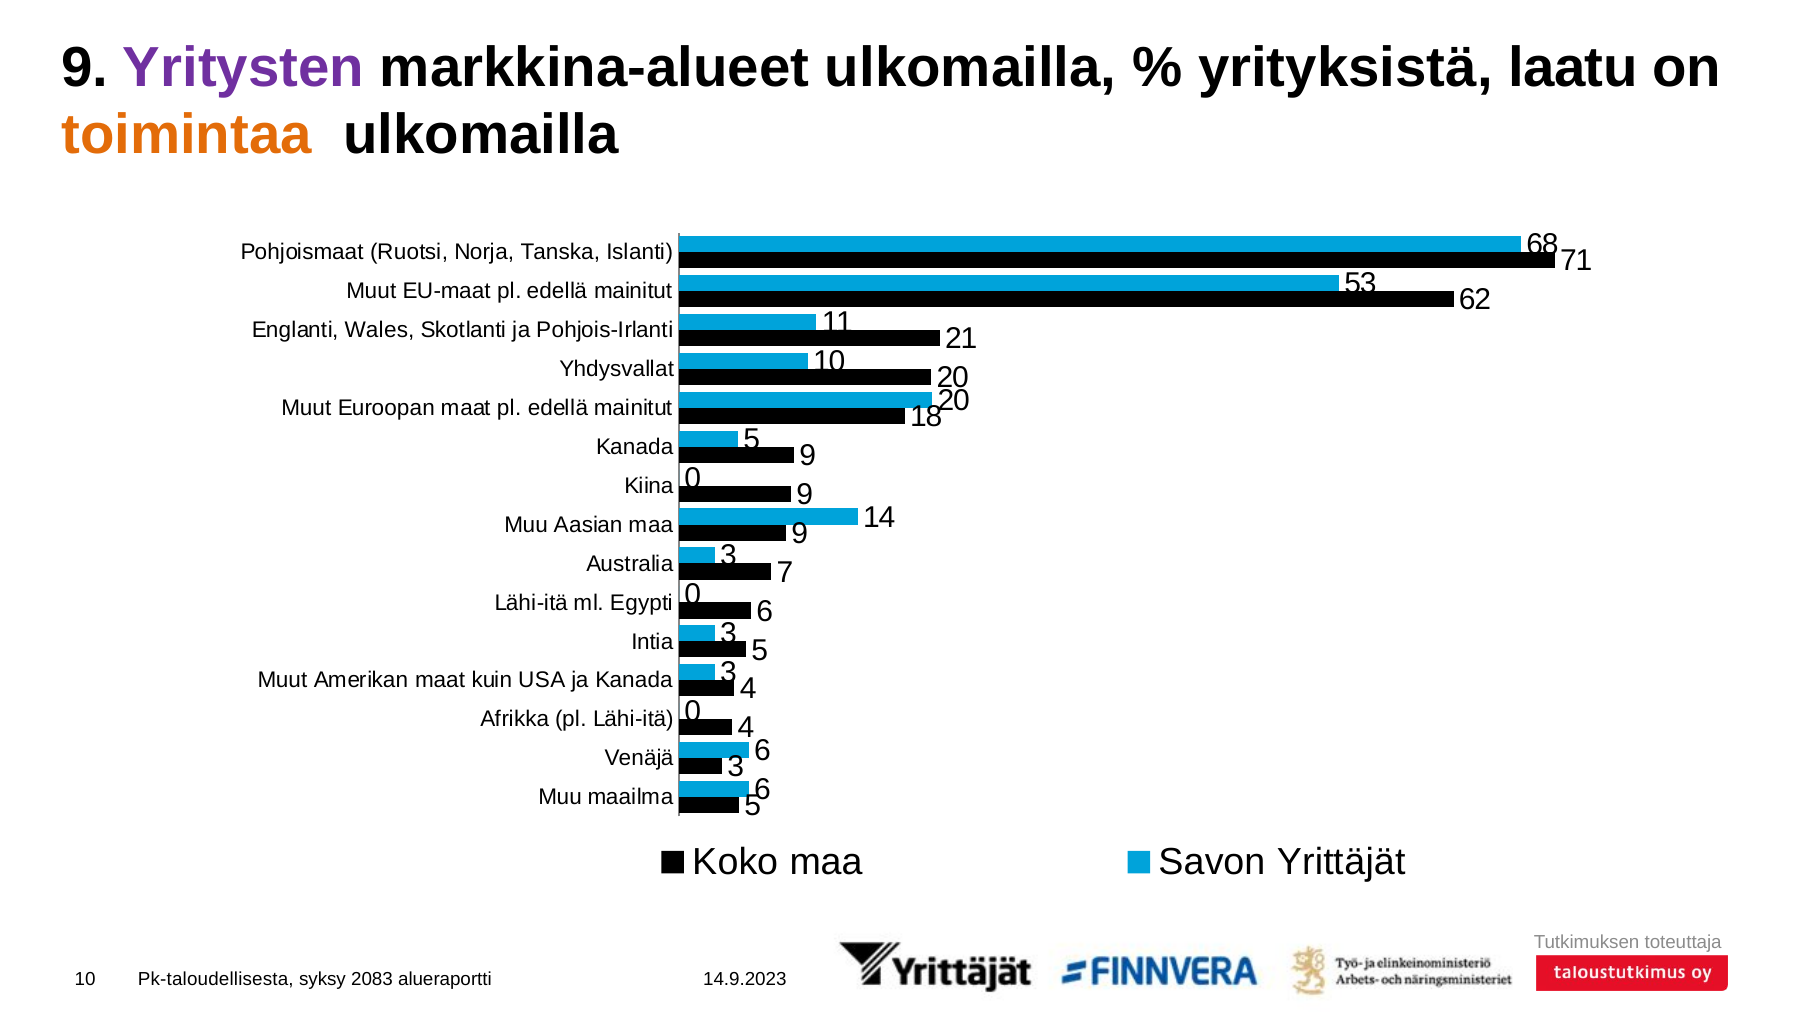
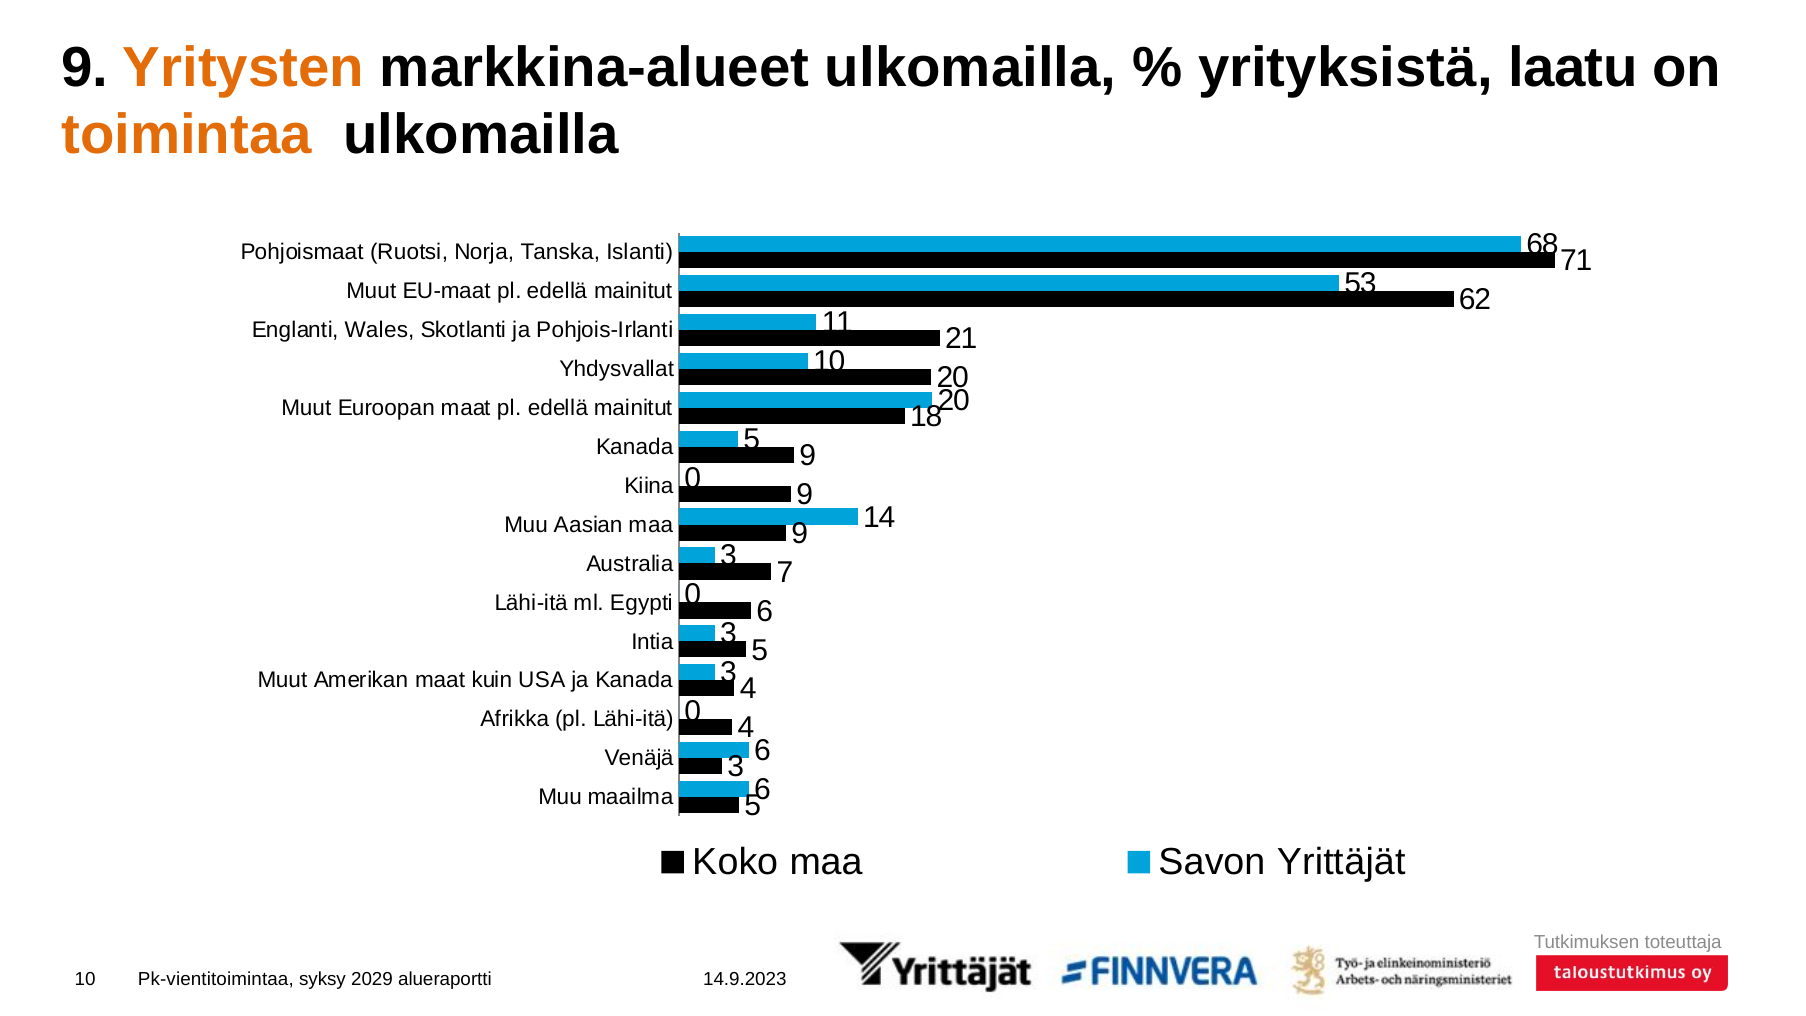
Yritysten colour: purple -> orange
Pk-taloudellisesta: Pk-taloudellisesta -> Pk-vientitoimintaa
2083: 2083 -> 2029
